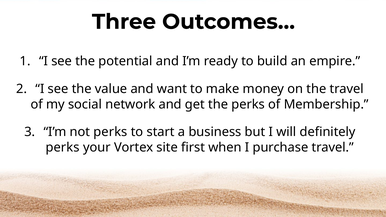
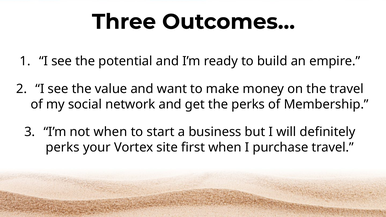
not perks: perks -> when
